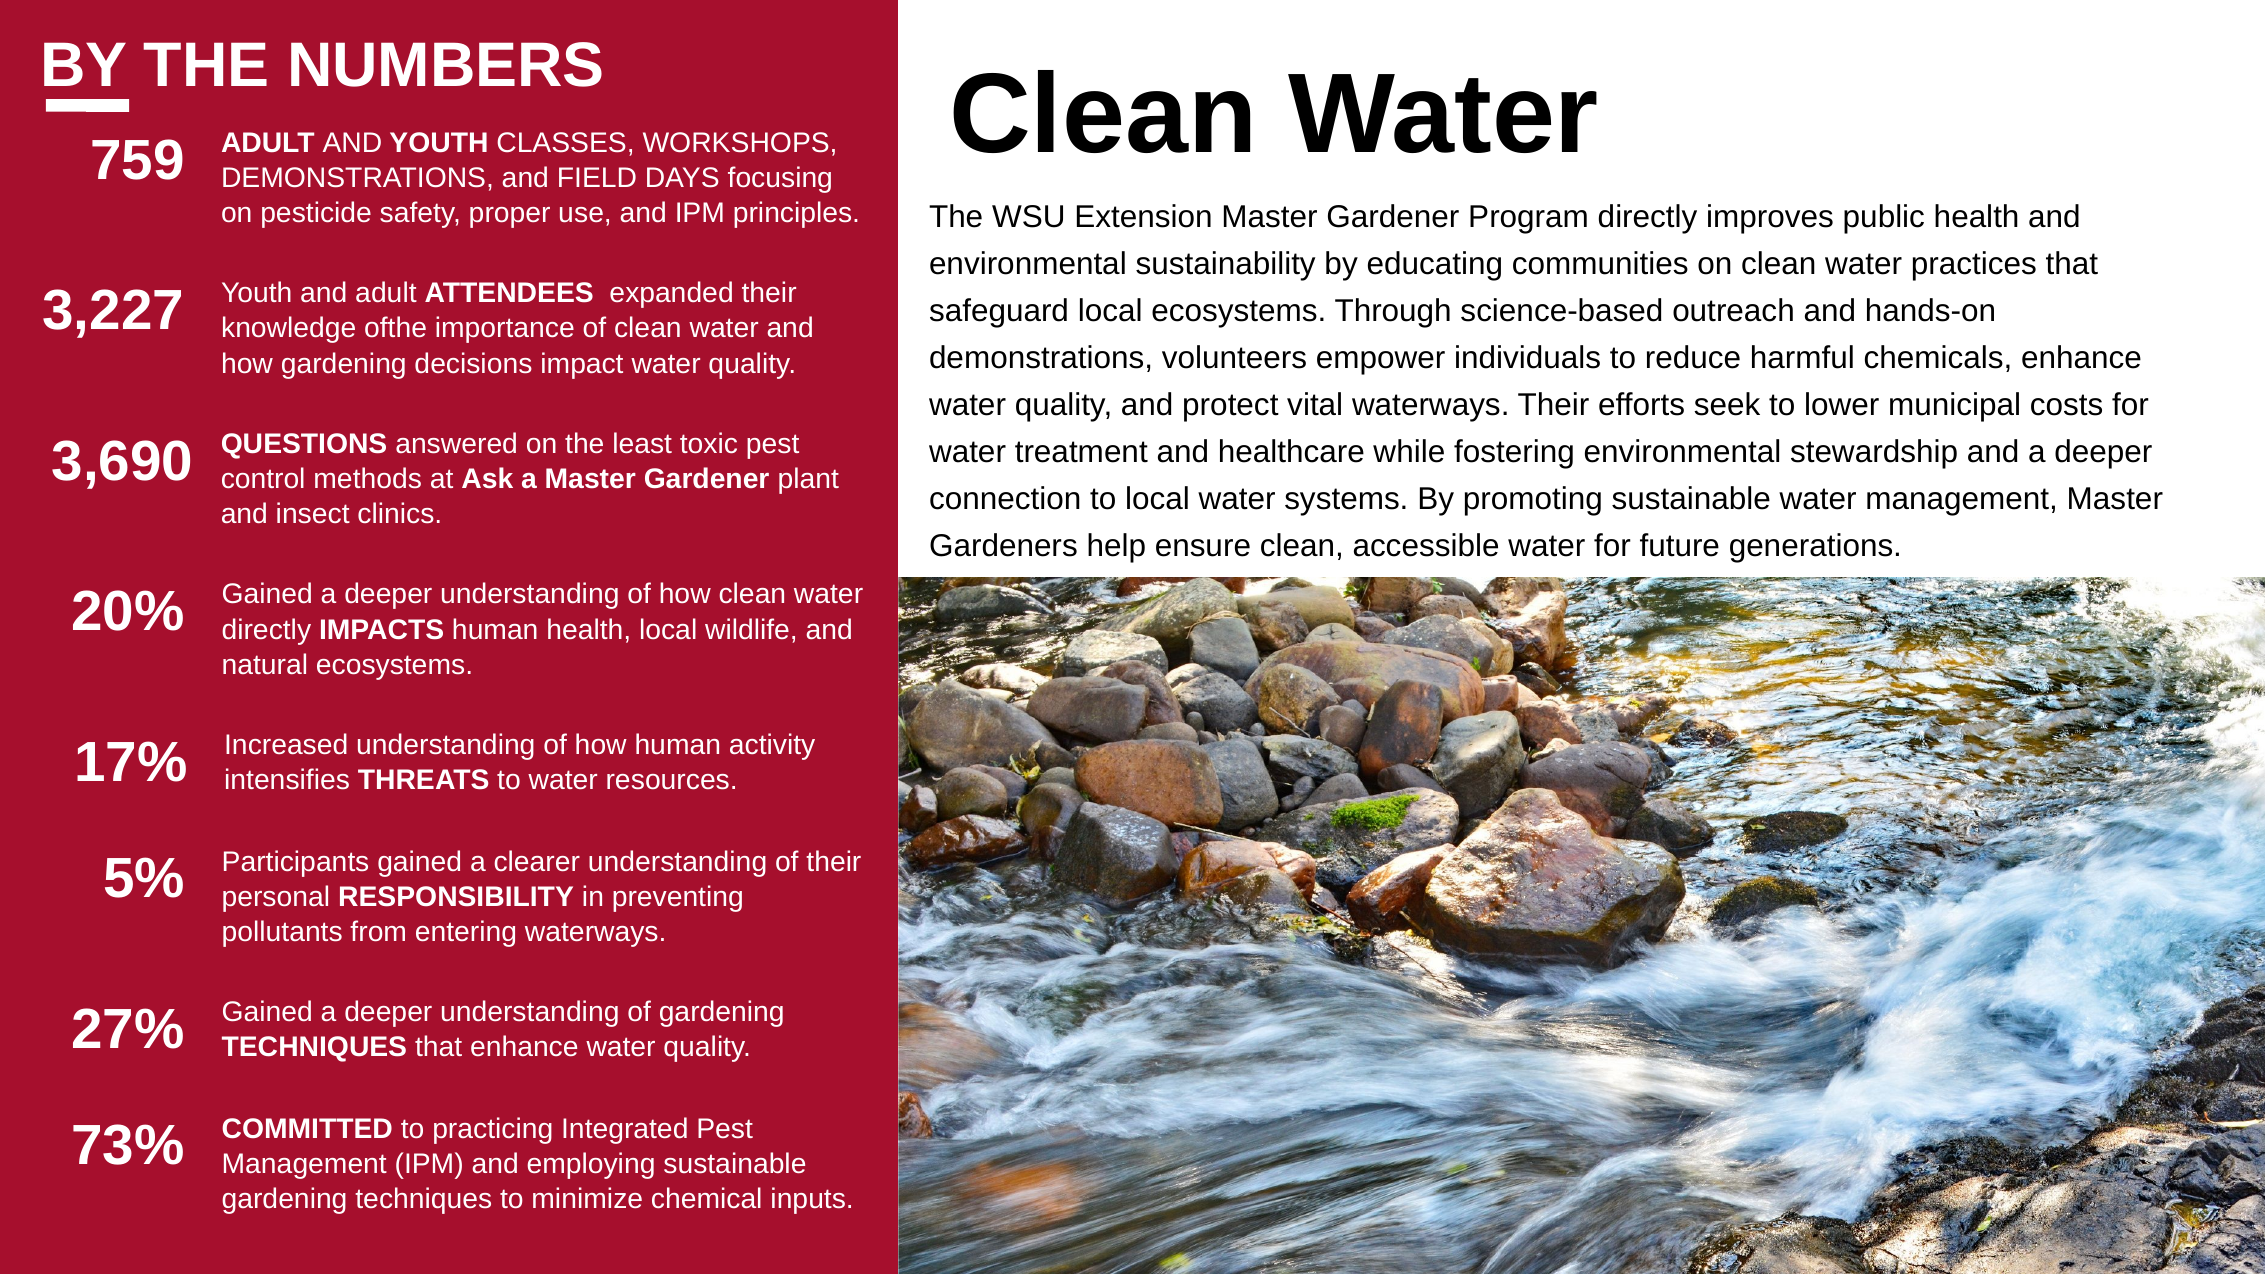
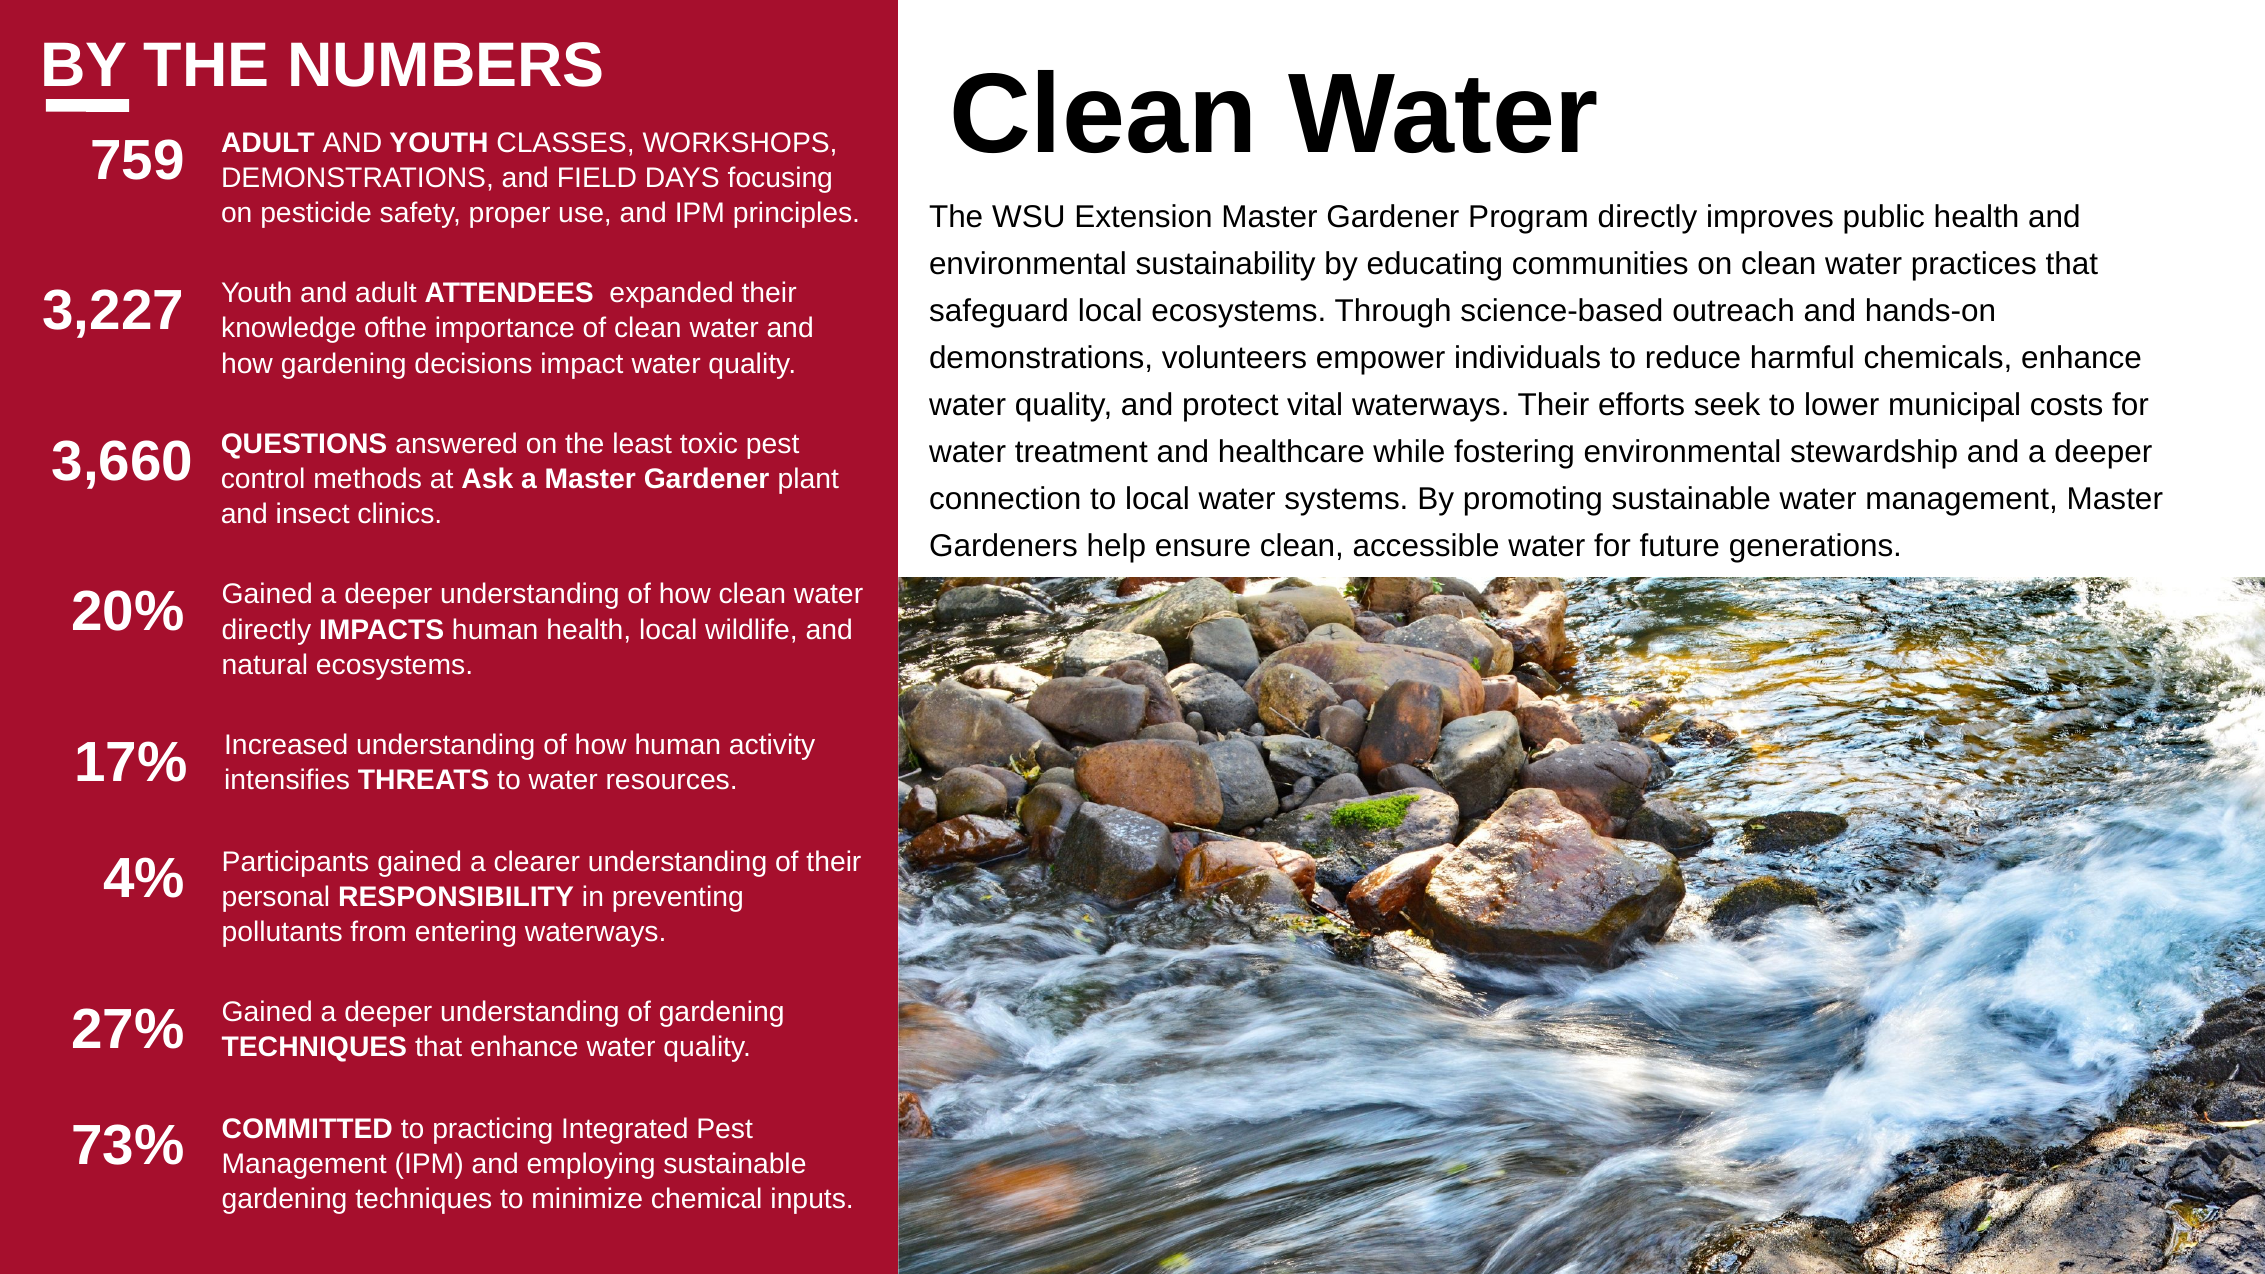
3,690: 3,690 -> 3,660
5%: 5% -> 4%
